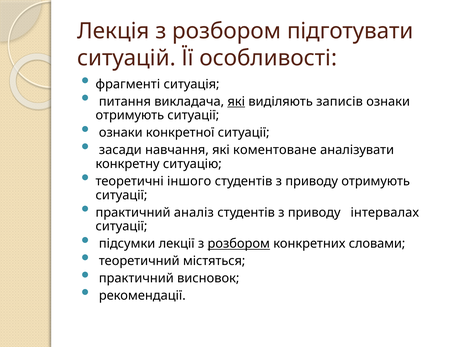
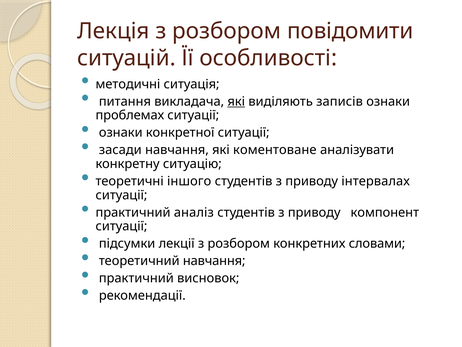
підготувати: підготувати -> повідомити
фрагменті: фрагменті -> методичні
отримують at (130, 115): отримують -> проблемах
приводу отримують: отримують -> інтервалах
інтервалах: інтервалах -> компонент
розбором at (239, 243) underline: present -> none
теоретичний містяться: містяться -> навчання
